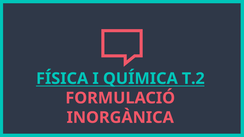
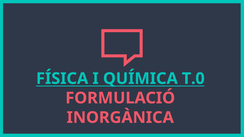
T.2: T.2 -> T.0
